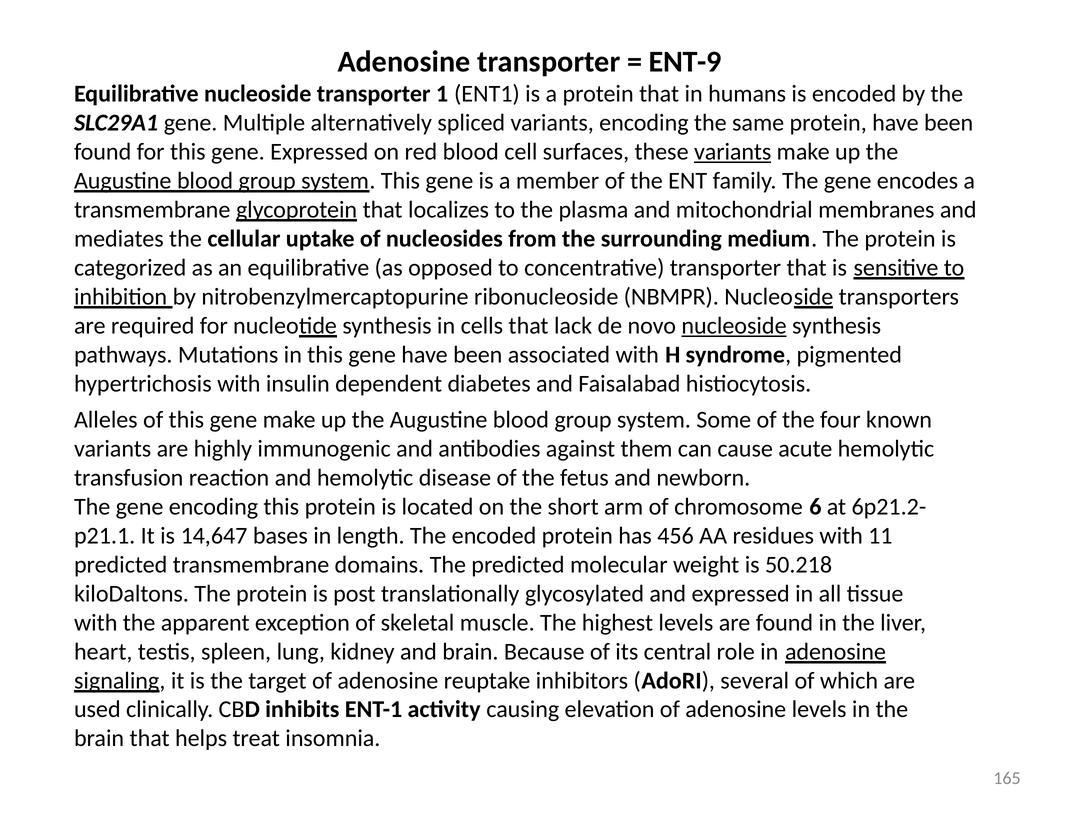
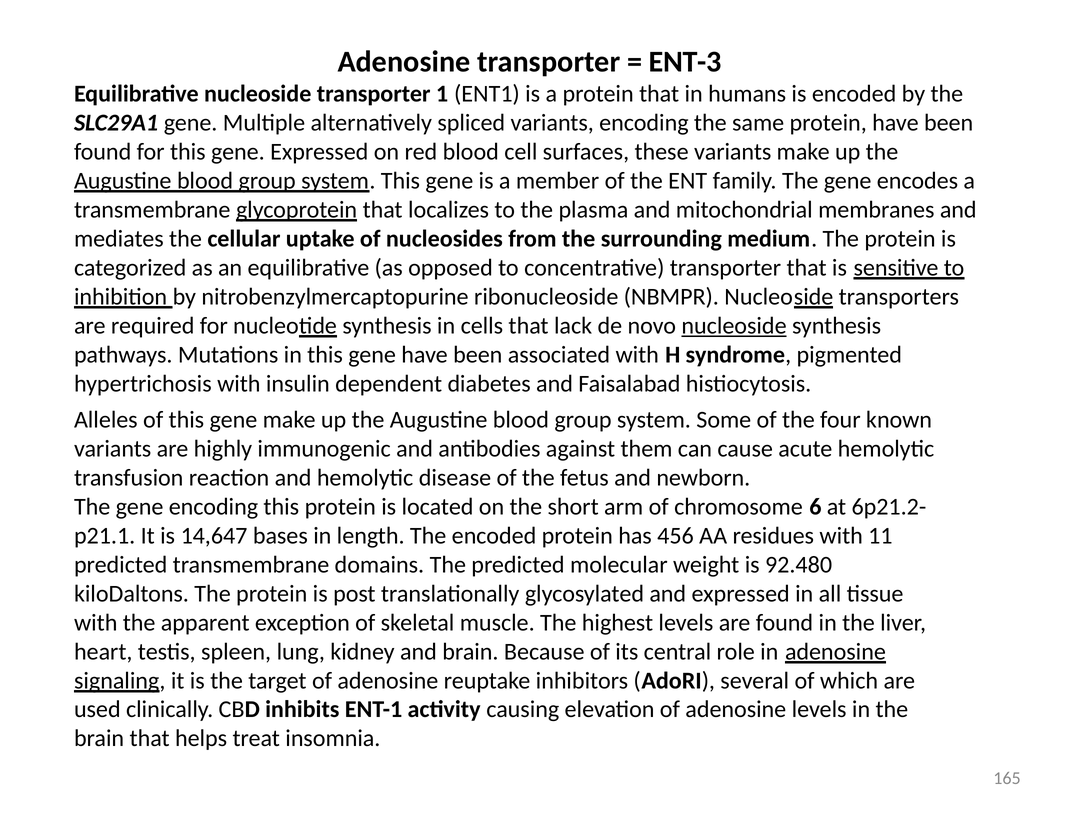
ENT-9: ENT-9 -> ENT-3
variants at (733, 152) underline: present -> none
50.218: 50.218 -> 92.480
